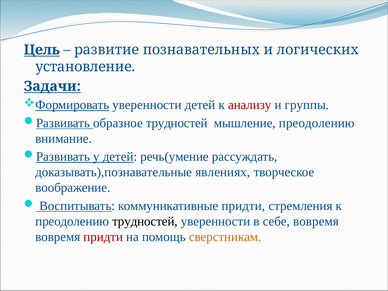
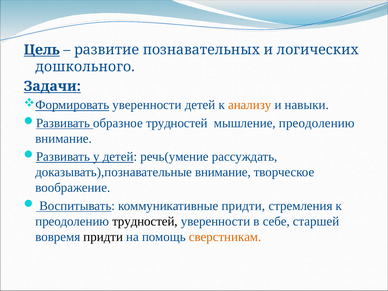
установление: установление -> дошкольного
анализу colour: red -> orange
группы: группы -> навыки
доказывать),познавательные явлениях: явлениях -> внимание
себе вовремя: вовремя -> старшей
придти at (103, 237) colour: red -> black
